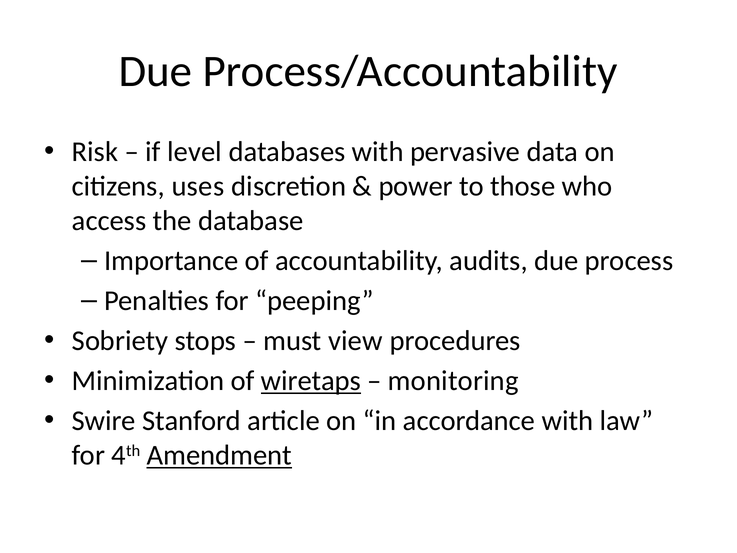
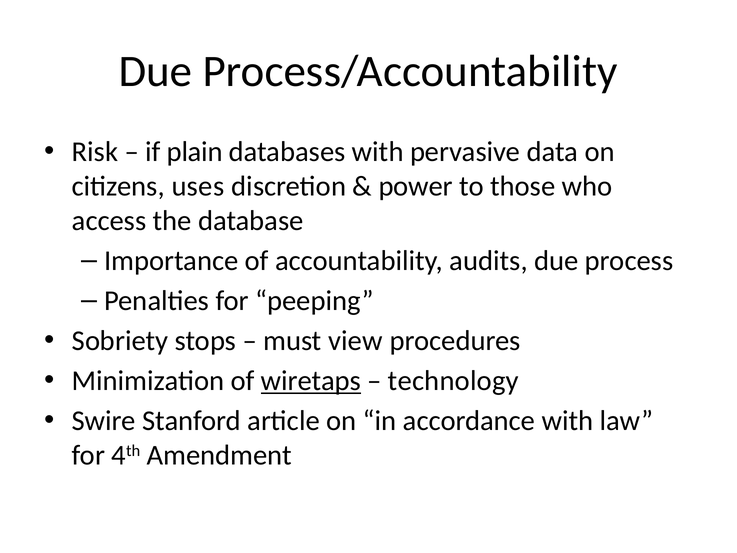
level: level -> plain
monitoring: monitoring -> technology
Amendment underline: present -> none
